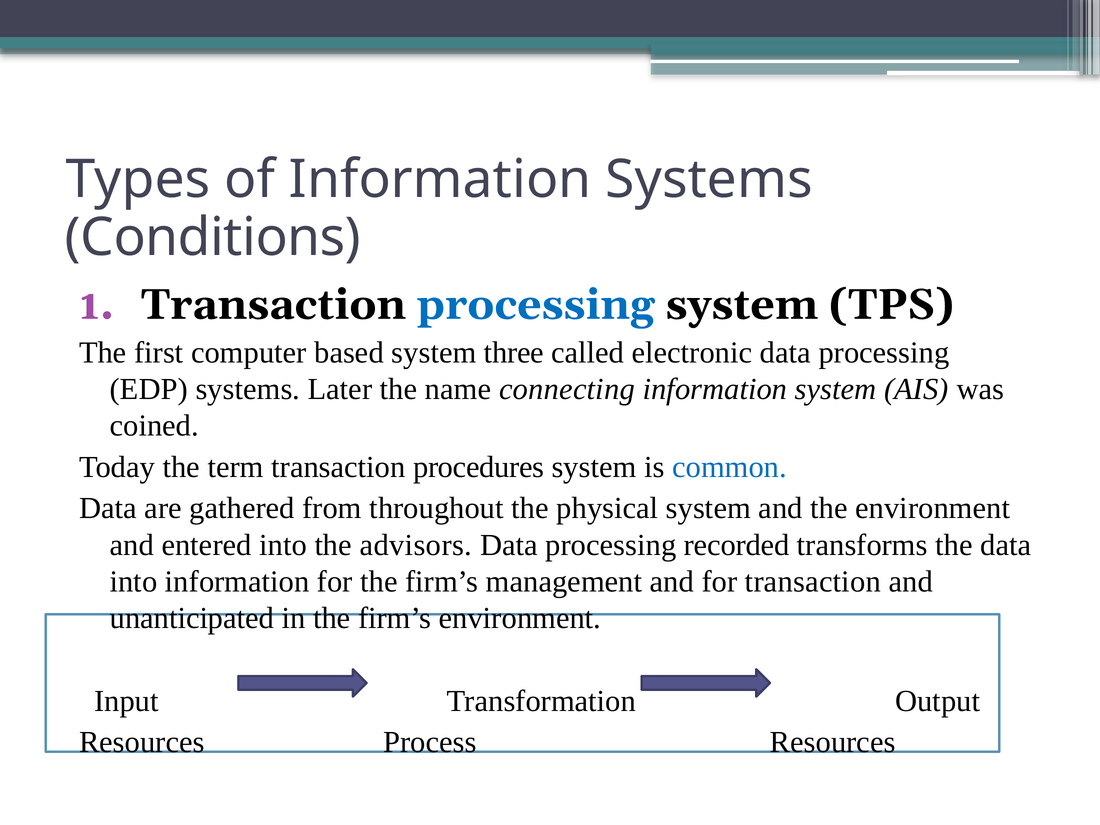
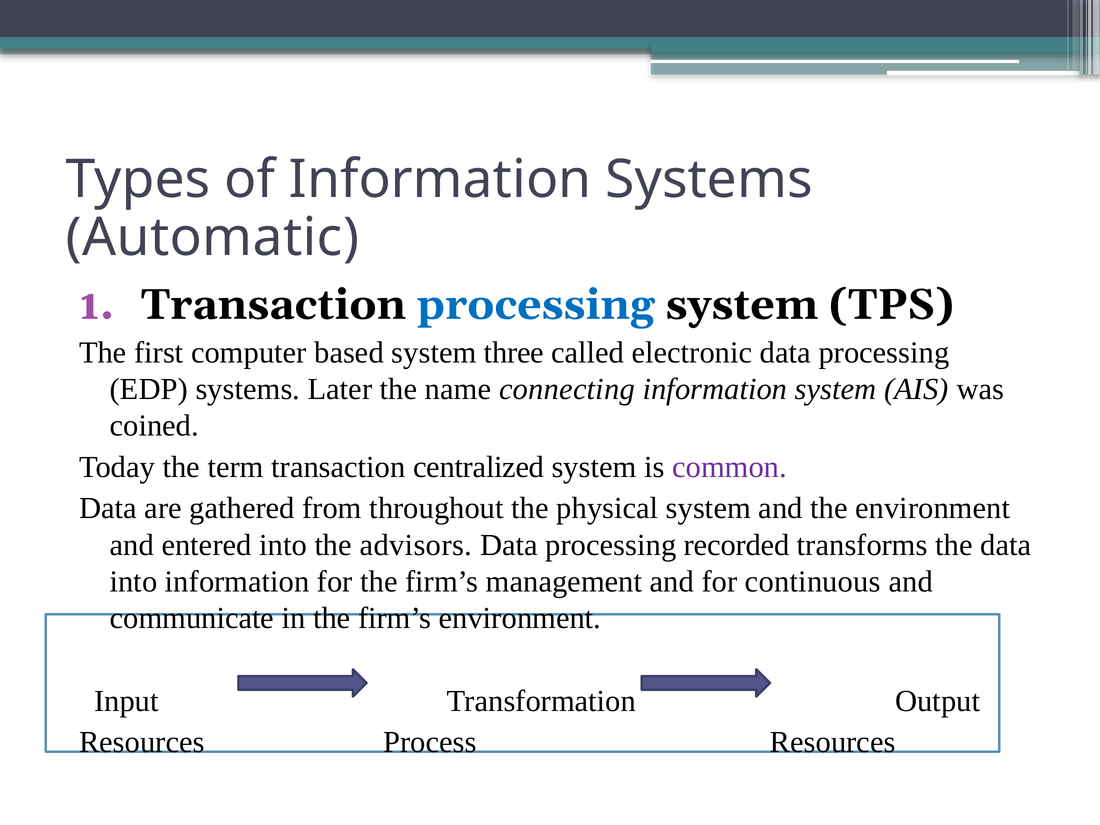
Conditions: Conditions -> Automatic
procedures: procedures -> centralized
common colour: blue -> purple
for transaction: transaction -> continuous
unanticipated: unanticipated -> communicate
